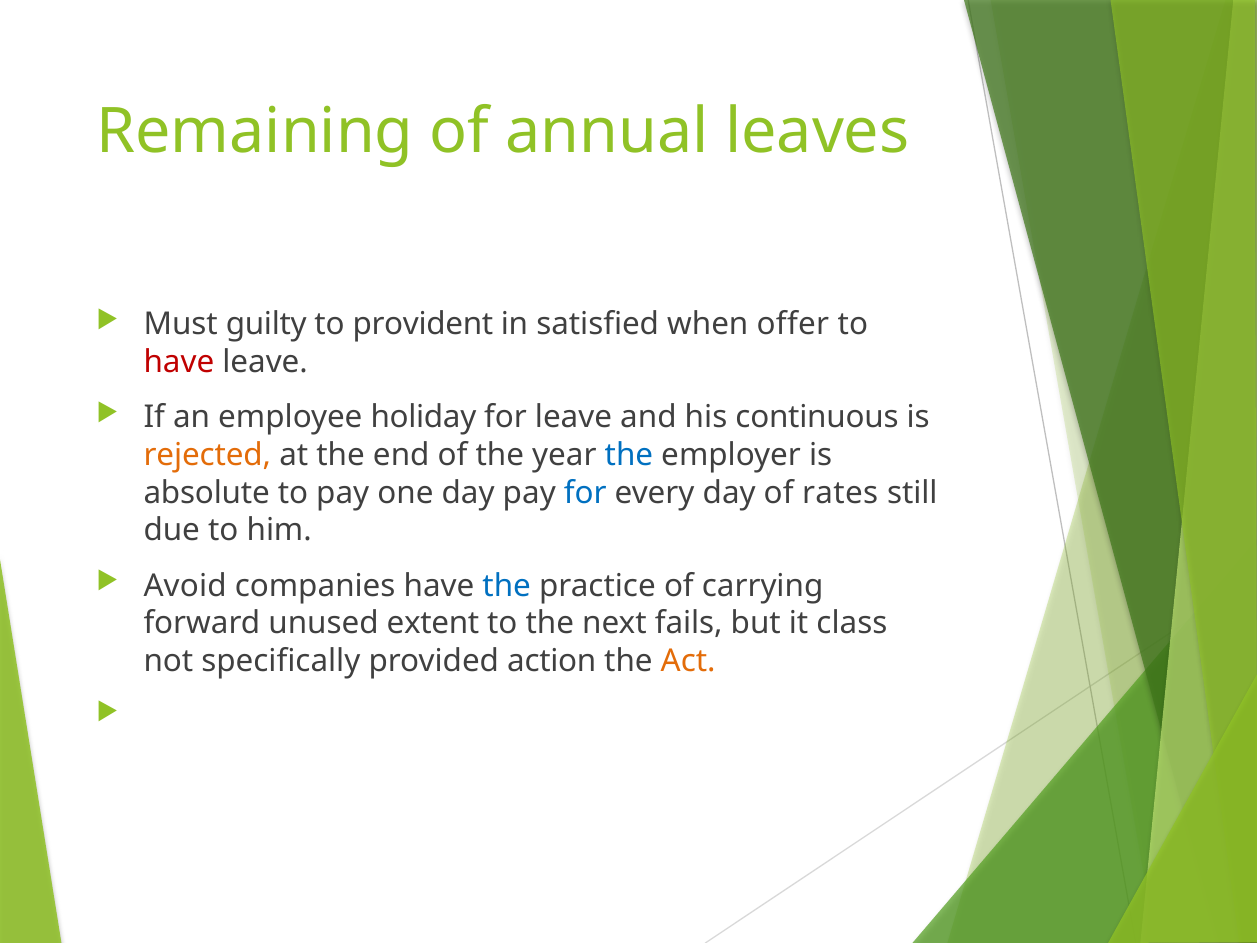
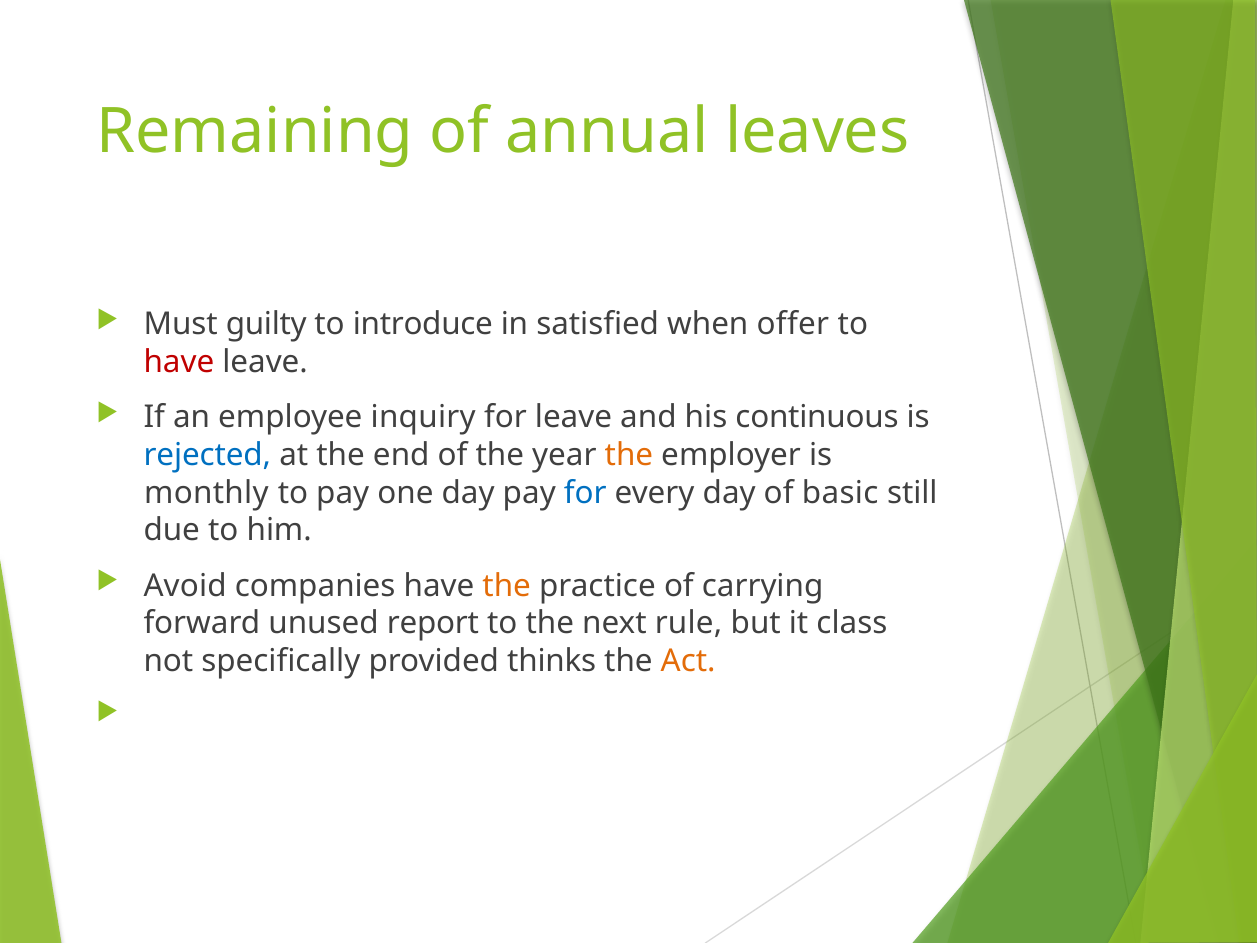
provident: provident -> introduce
holiday: holiday -> inquiry
rejected colour: orange -> blue
the at (629, 455) colour: blue -> orange
absolute: absolute -> monthly
rates: rates -> basic
the at (507, 586) colour: blue -> orange
extent: extent -> report
fails: fails -> rule
action: action -> thinks
